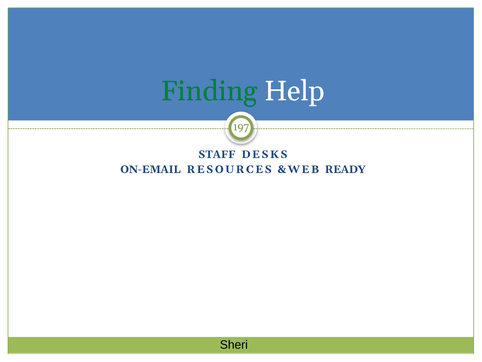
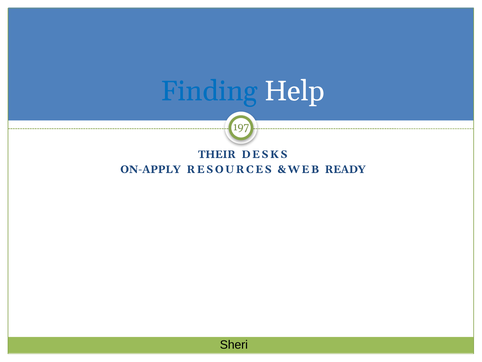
Finding colour: green -> blue
STAFF: STAFF -> THEIR
ON-EMAIL: ON-EMAIL -> ON-APPLY
